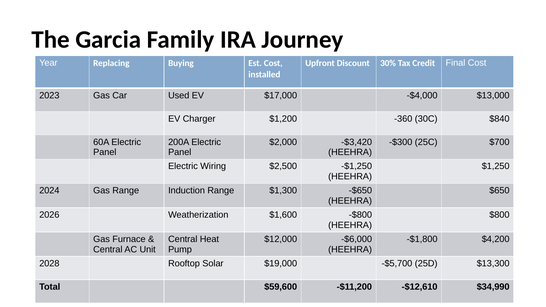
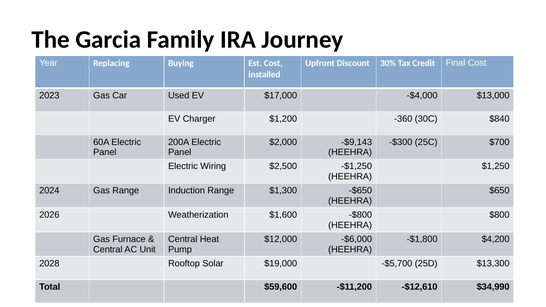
-$3,420: -$3,420 -> -$9,143
